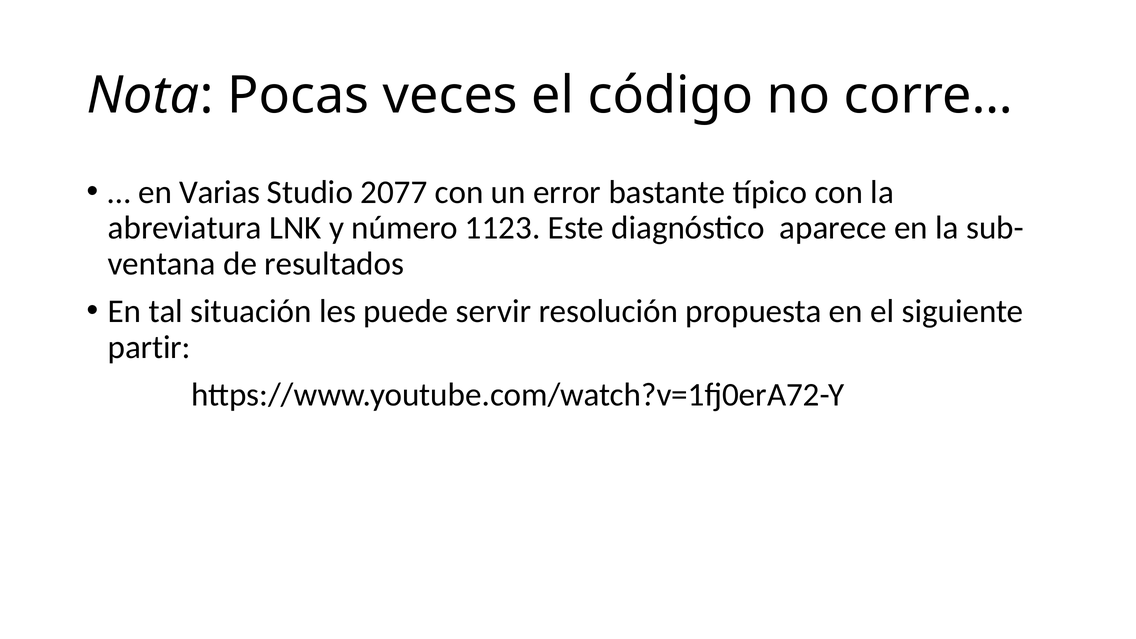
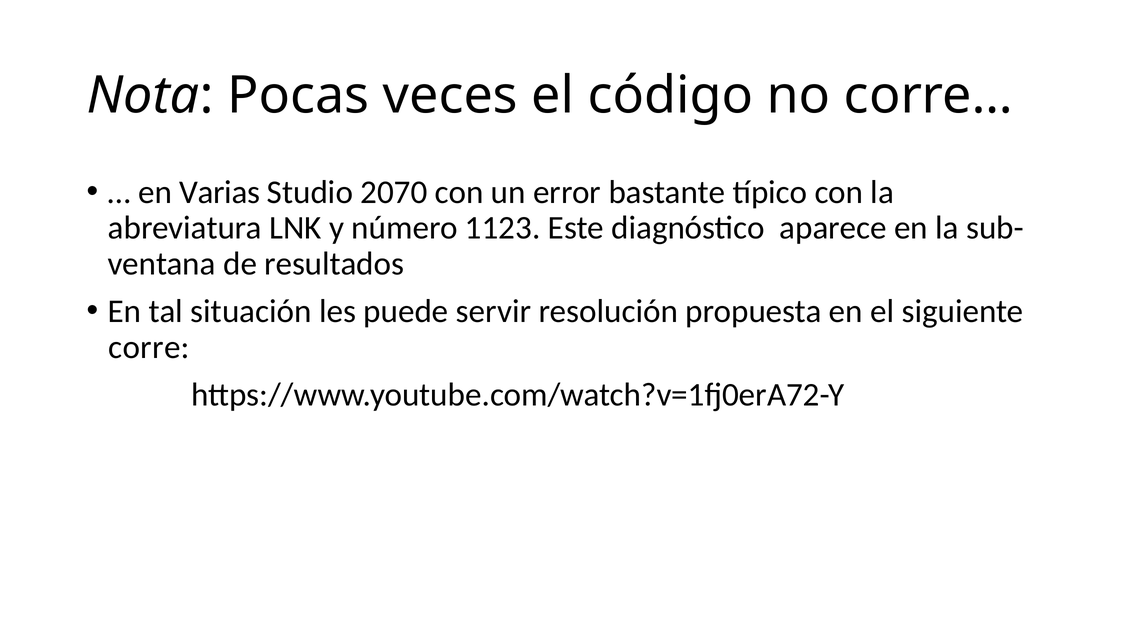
2077: 2077 -> 2070
partir: partir -> corre
